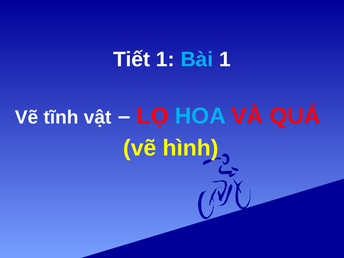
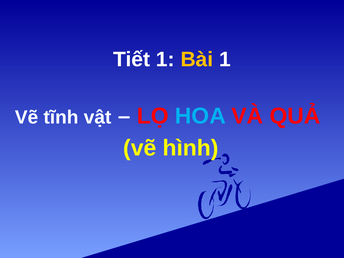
Bài colour: light blue -> yellow
